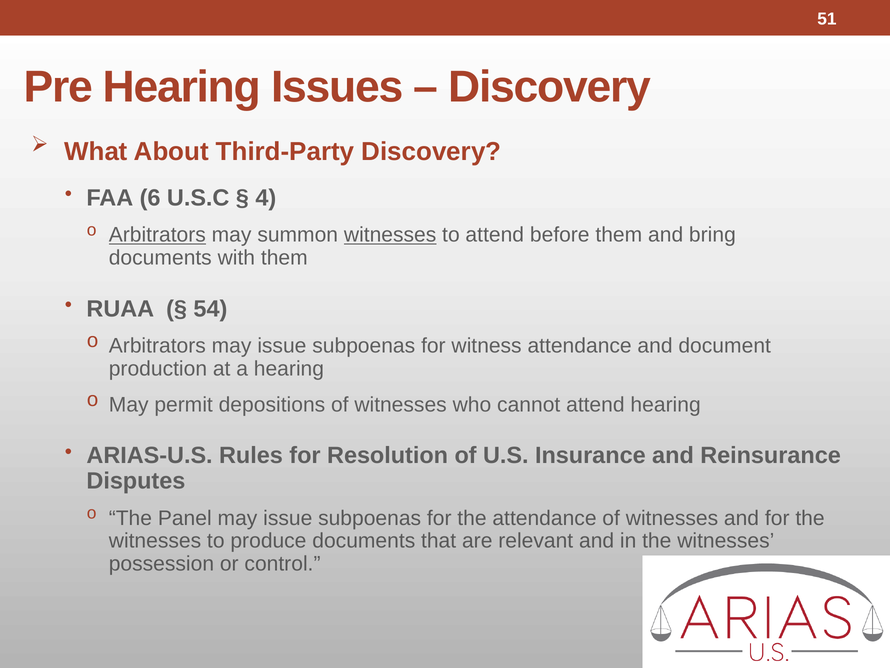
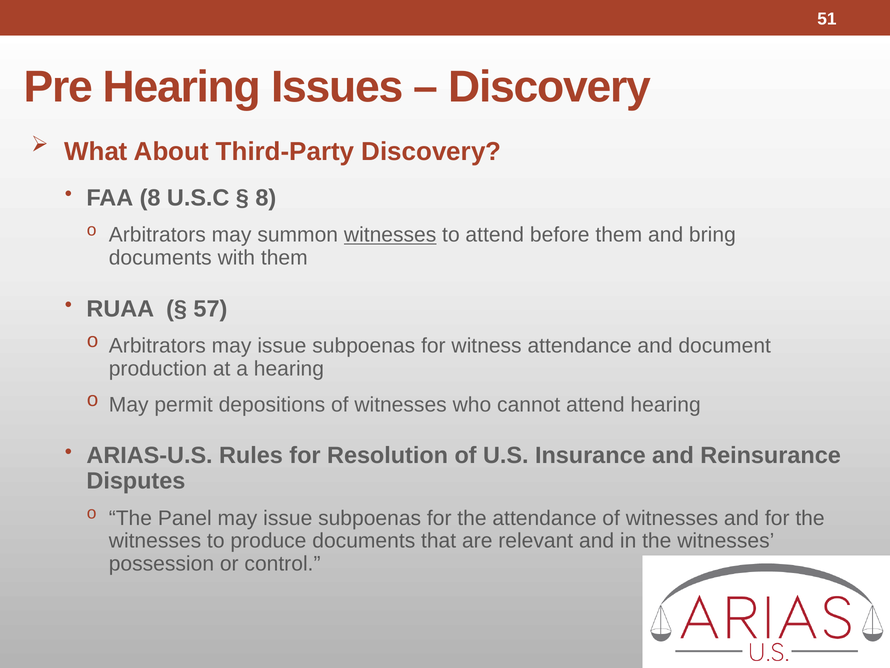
FAA 6: 6 -> 8
4 at (266, 198): 4 -> 8
Arbitrators at (157, 235) underline: present -> none
54: 54 -> 57
